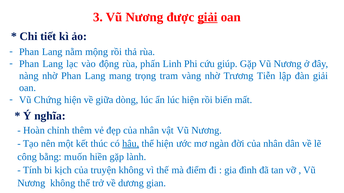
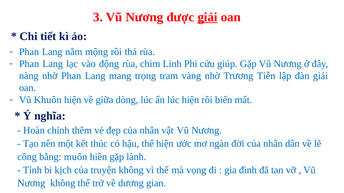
phấn: phấn -> chim
Chứng: Chứng -> Khuôn
hậu underline: present -> none
điểm: điểm -> vọng
